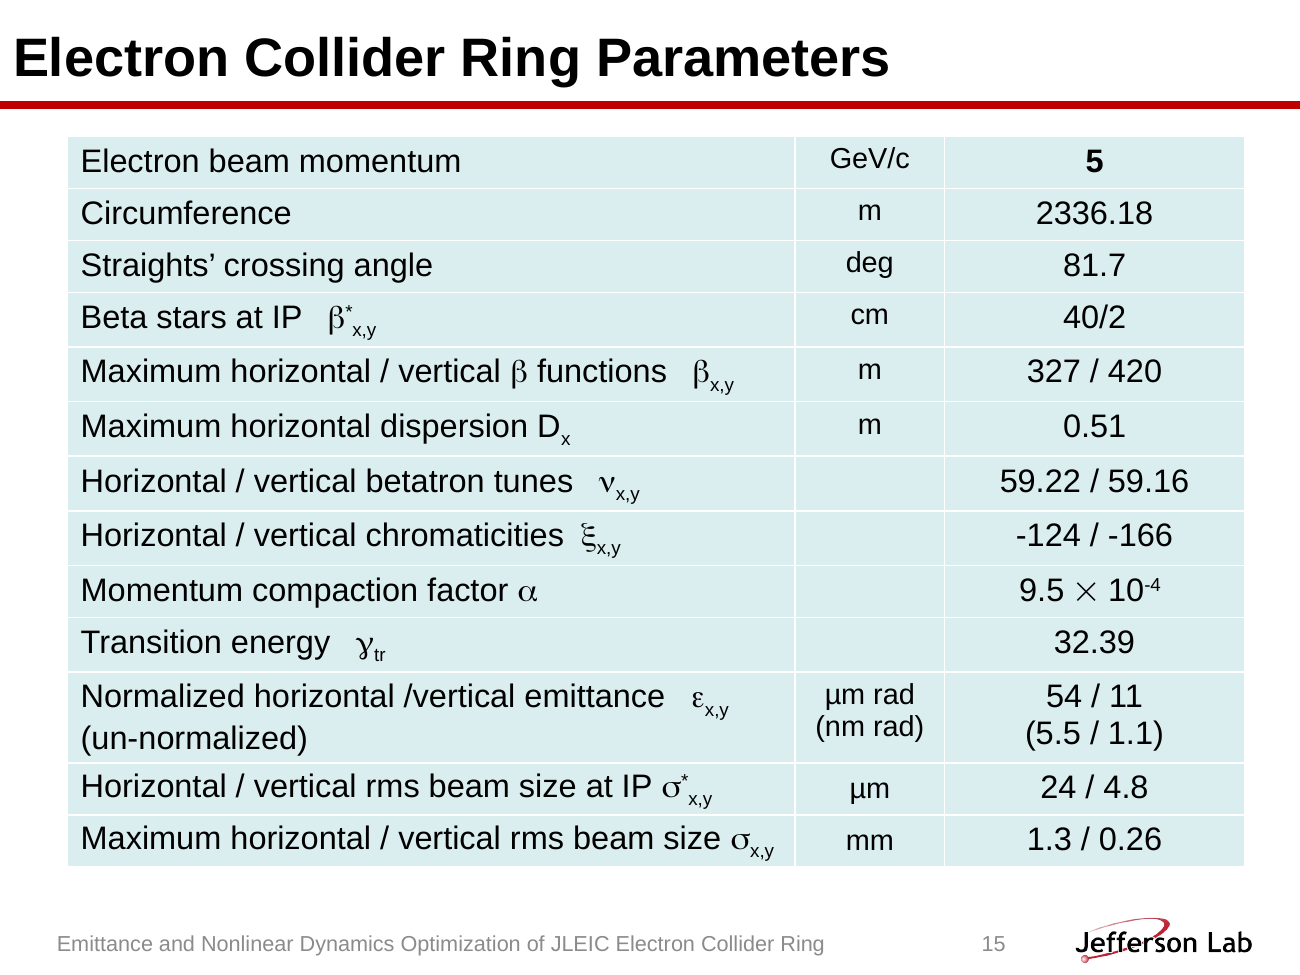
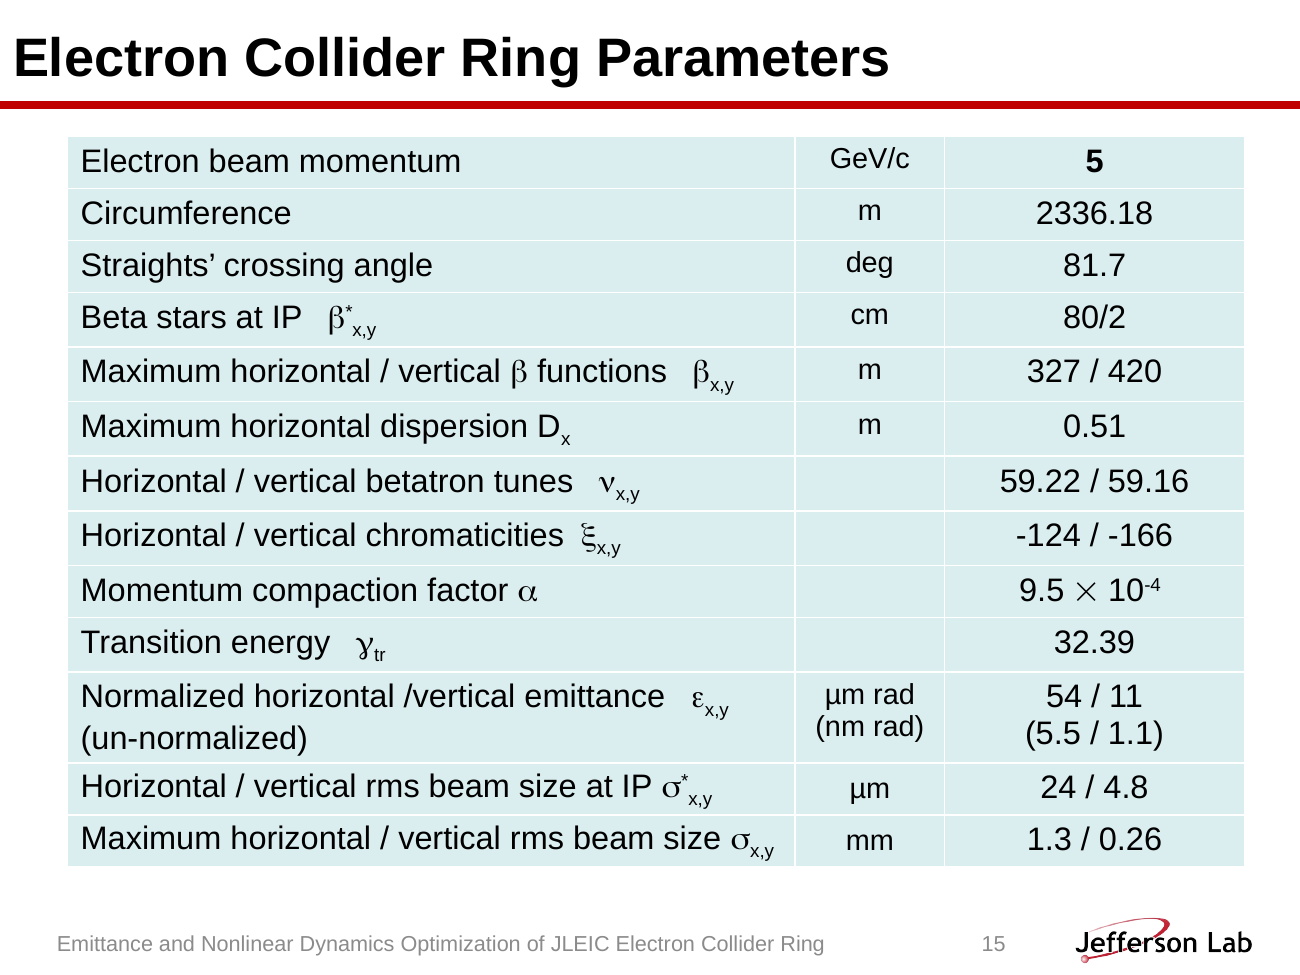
40/2: 40/2 -> 80/2
